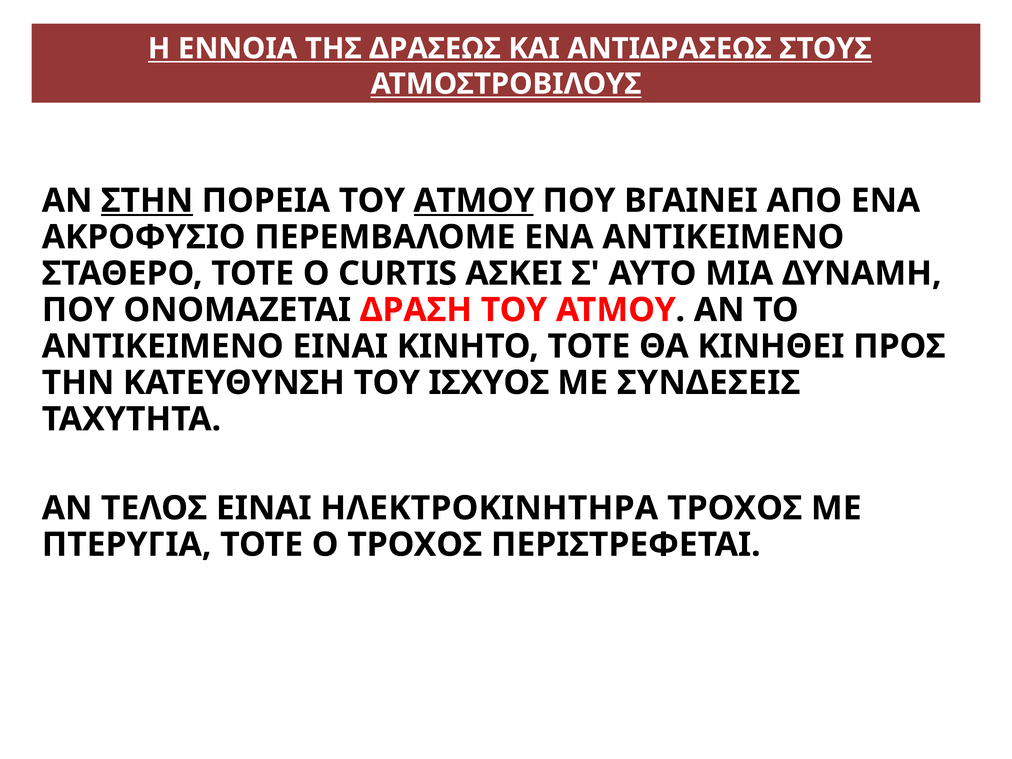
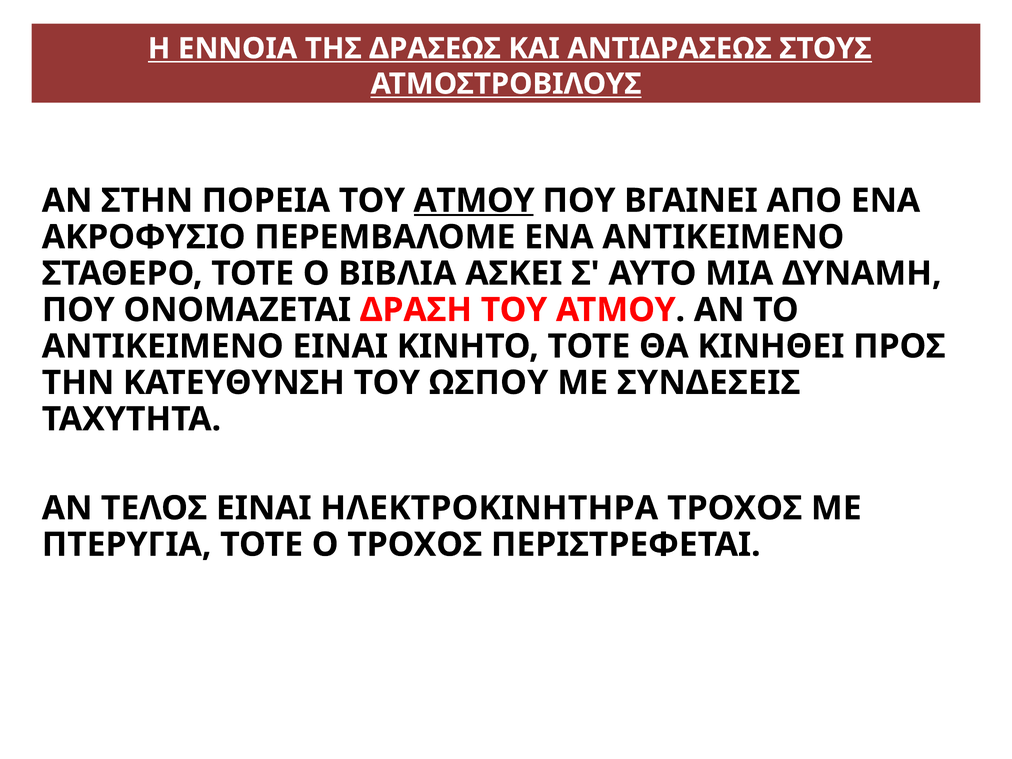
ΣΤΗΝ underline: present -> none
CURTIS: CURTIS -> ΒΙΒΛΙΑ
ΙΣΧΥΟΣ: ΙΣΧΥΟΣ -> ΩΣΠΟΥ
